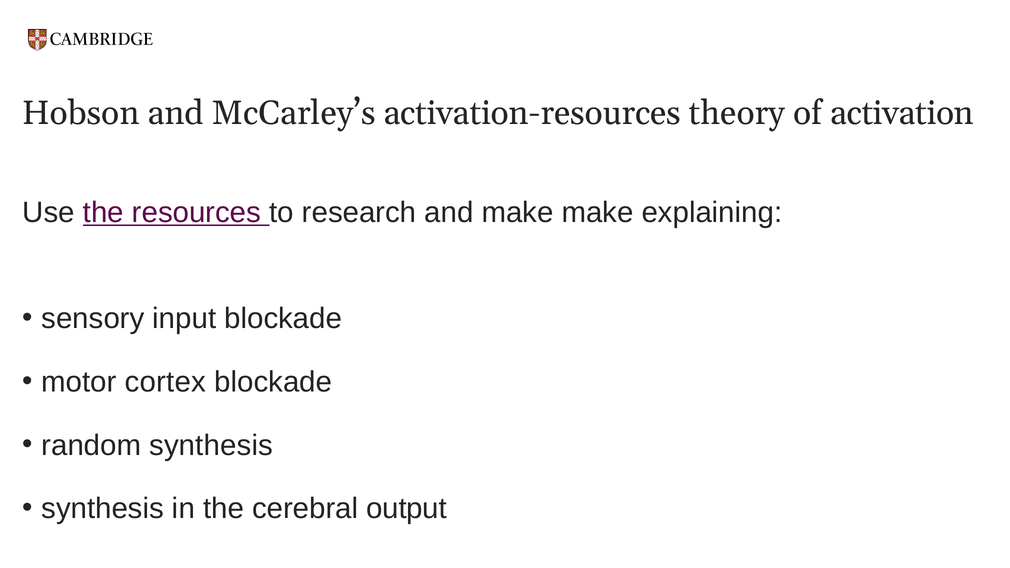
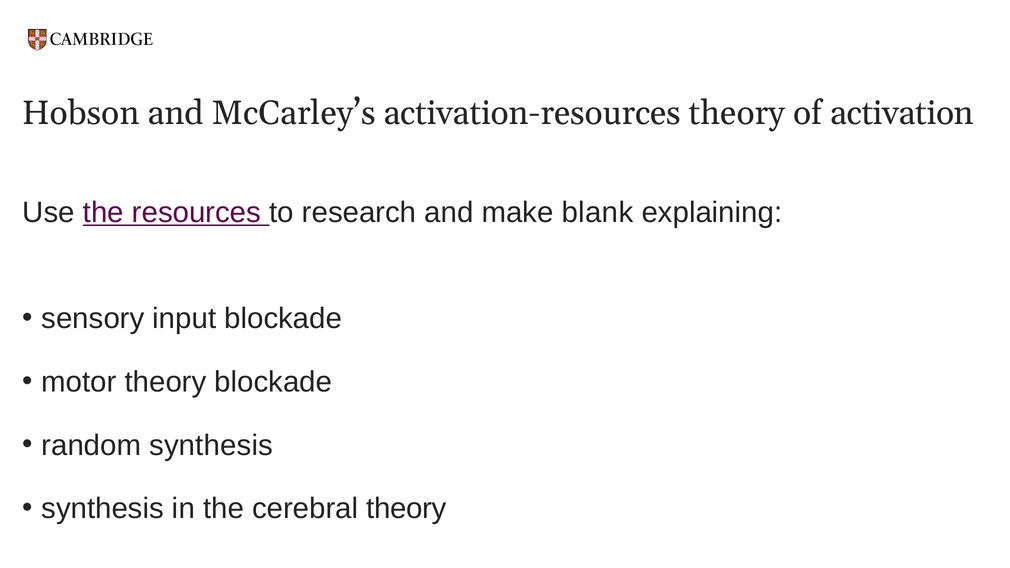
make make: make -> blank
motor cortex: cortex -> theory
cerebral output: output -> theory
